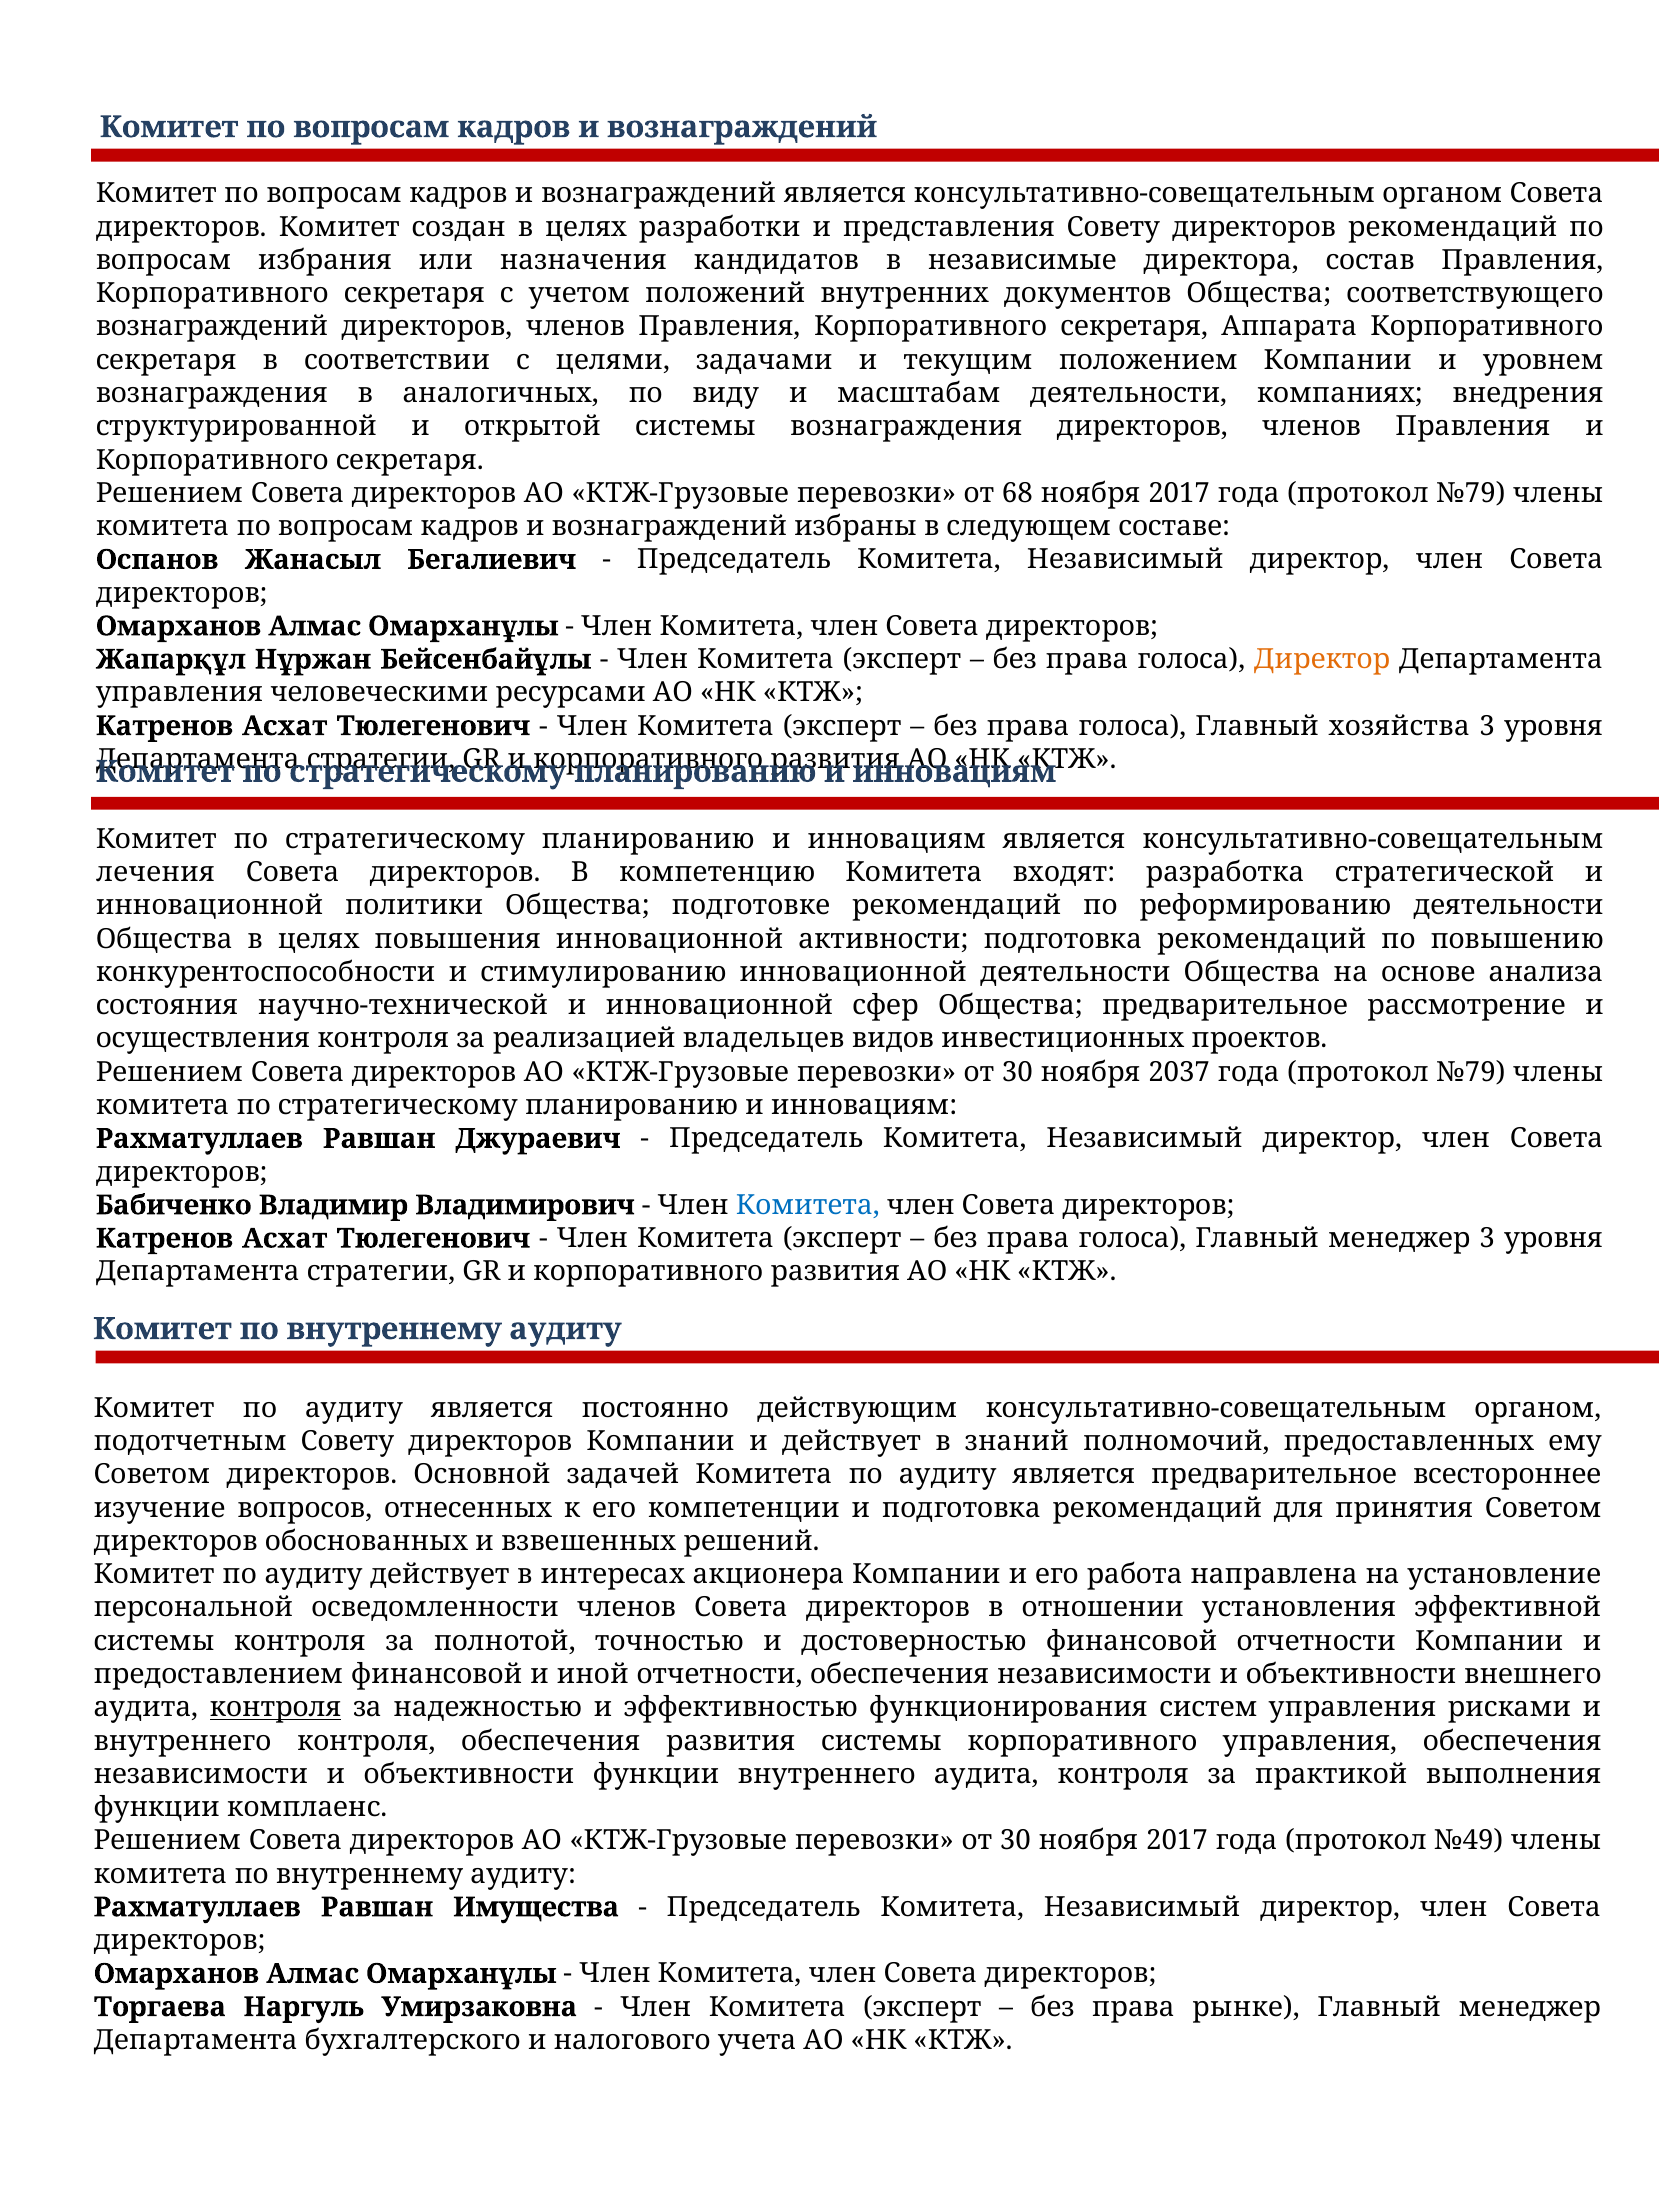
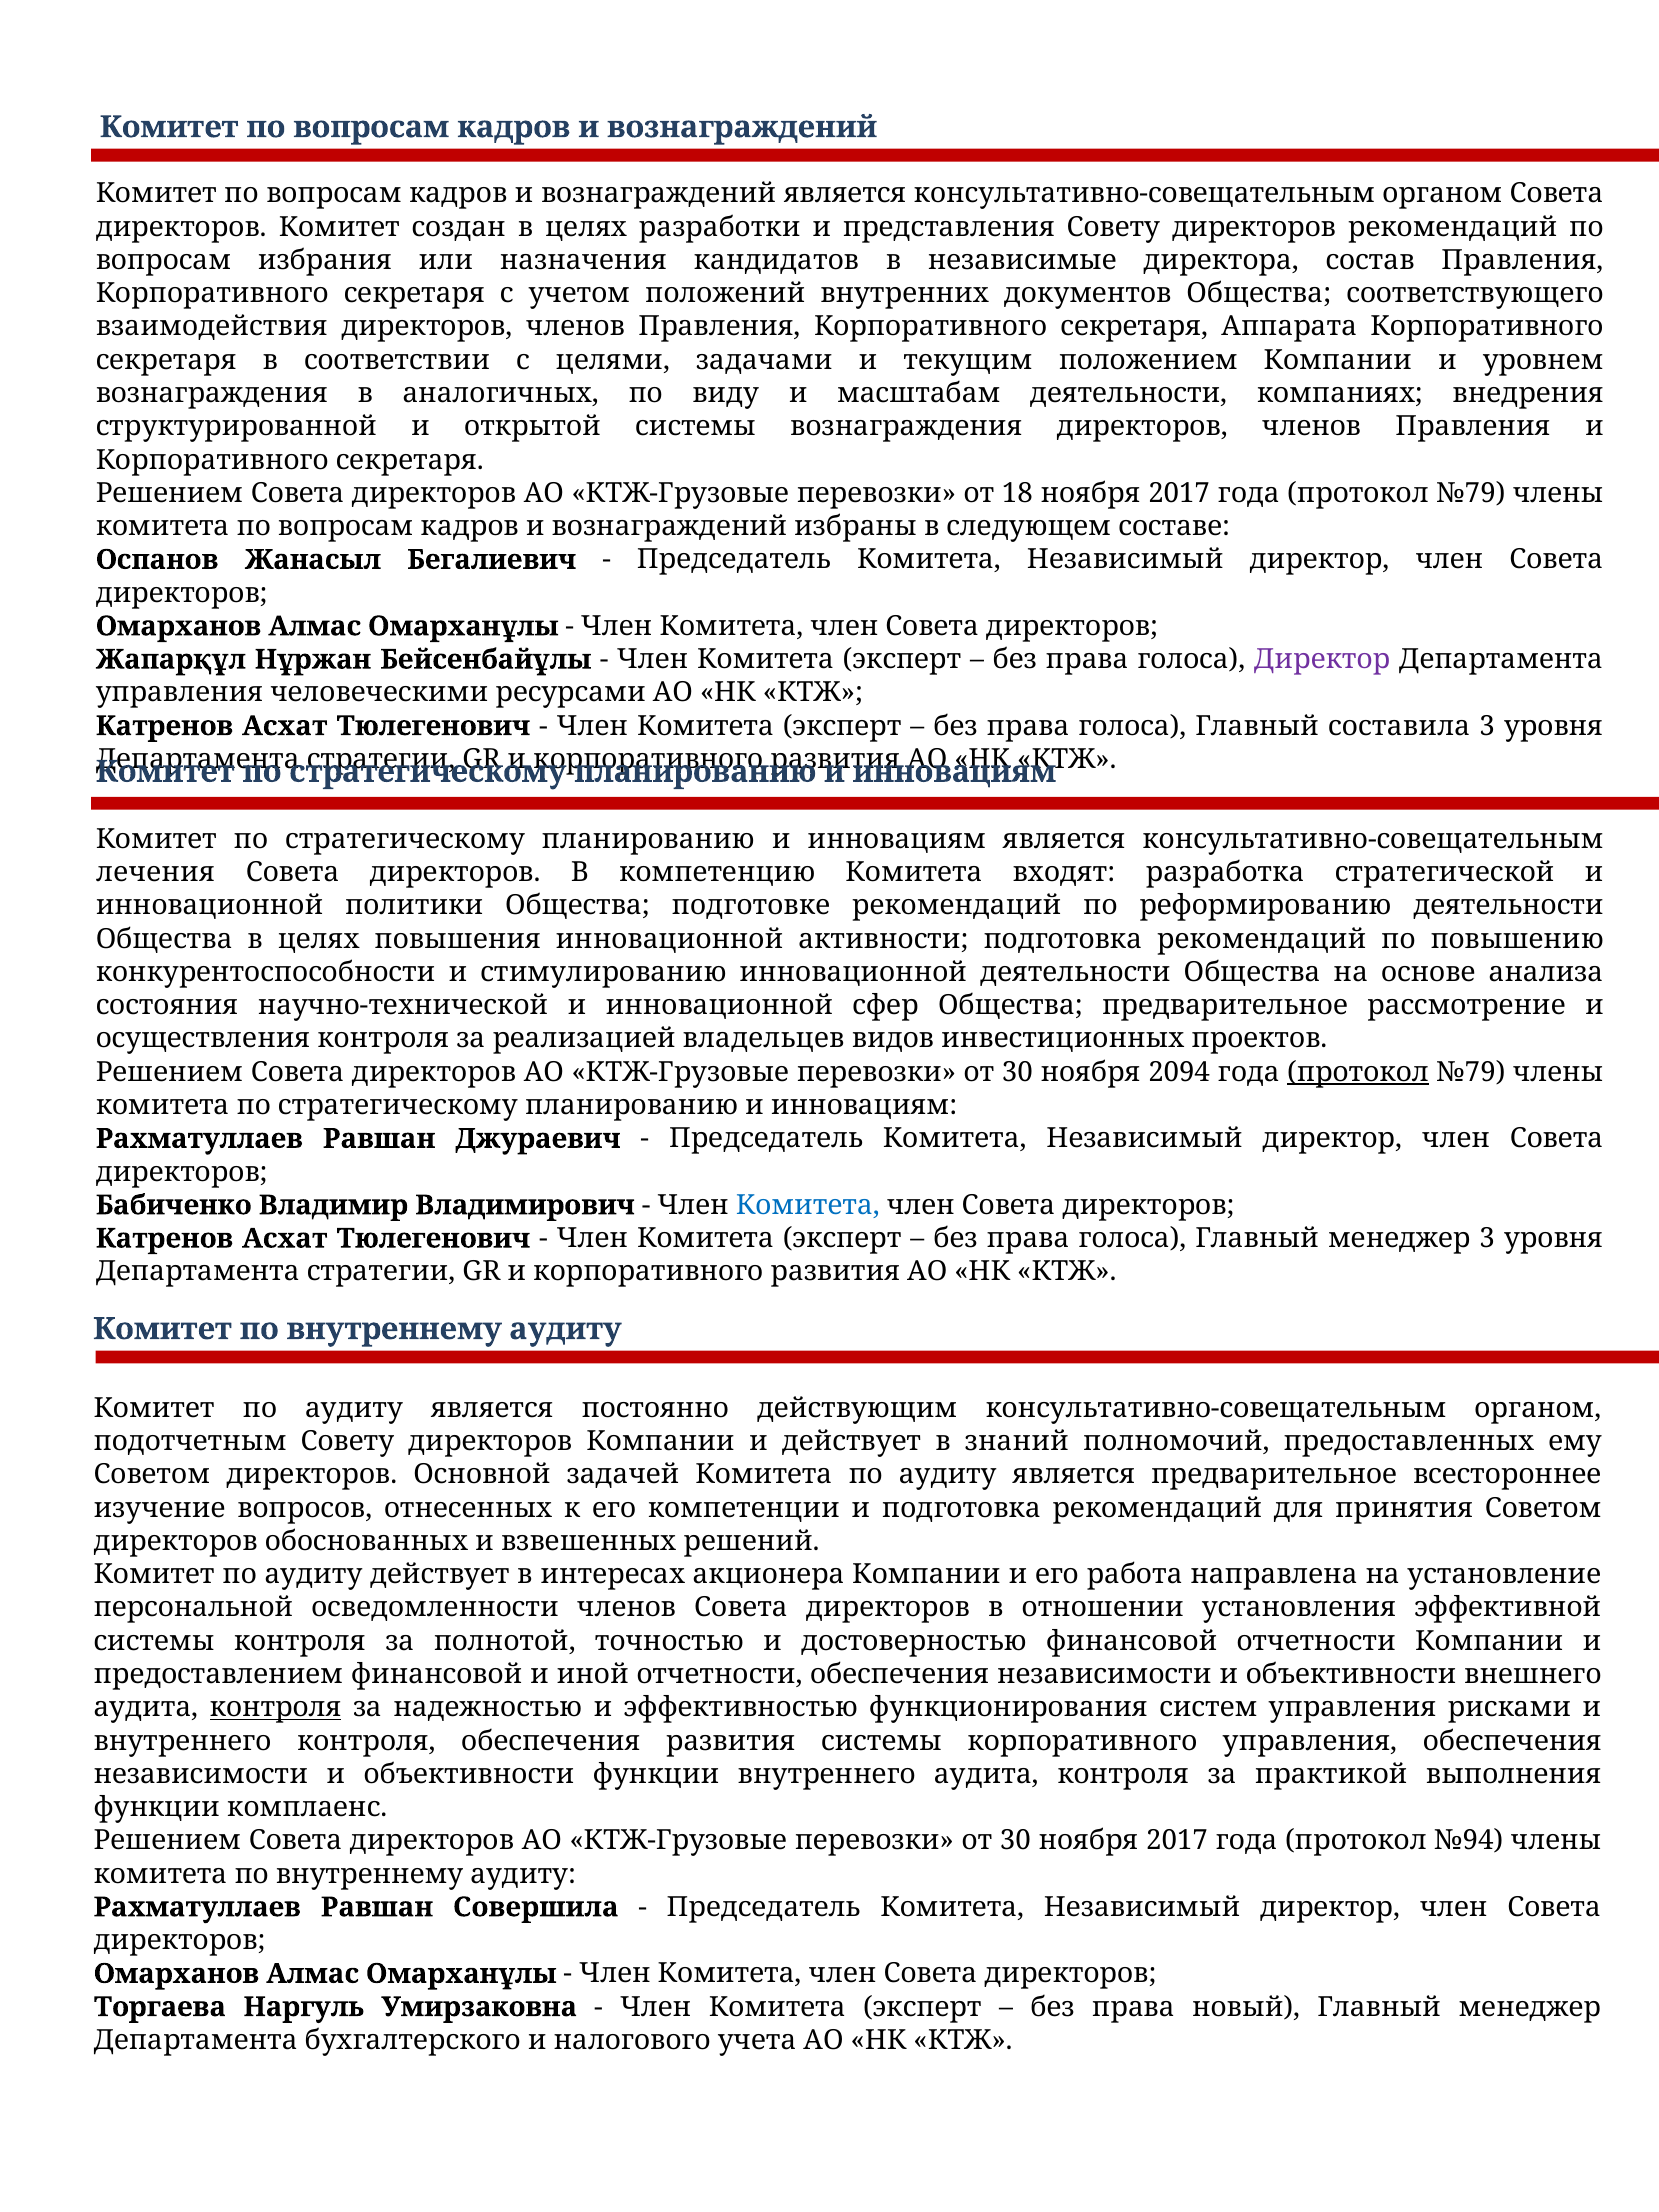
вознаграждений at (212, 327): вознаграждений -> взаимодействия
68: 68 -> 18
Директор at (1322, 660) colour: orange -> purple
хозяйства: хозяйства -> составила
2037: 2037 -> 2094
протокол at (1358, 1072) underline: none -> present
№49: №49 -> №94
Имущества: Имущества -> Совершила
рынке: рынке -> новый
